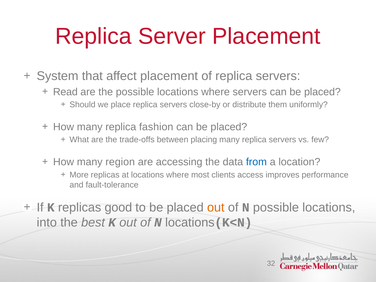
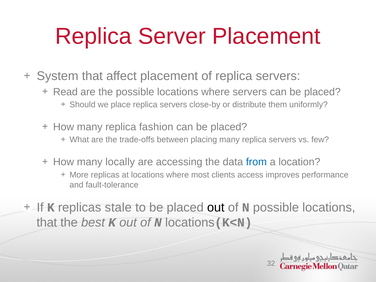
region: region -> locally
good: good -> stale
out at (216, 207) colour: orange -> black
into at (47, 223): into -> that
